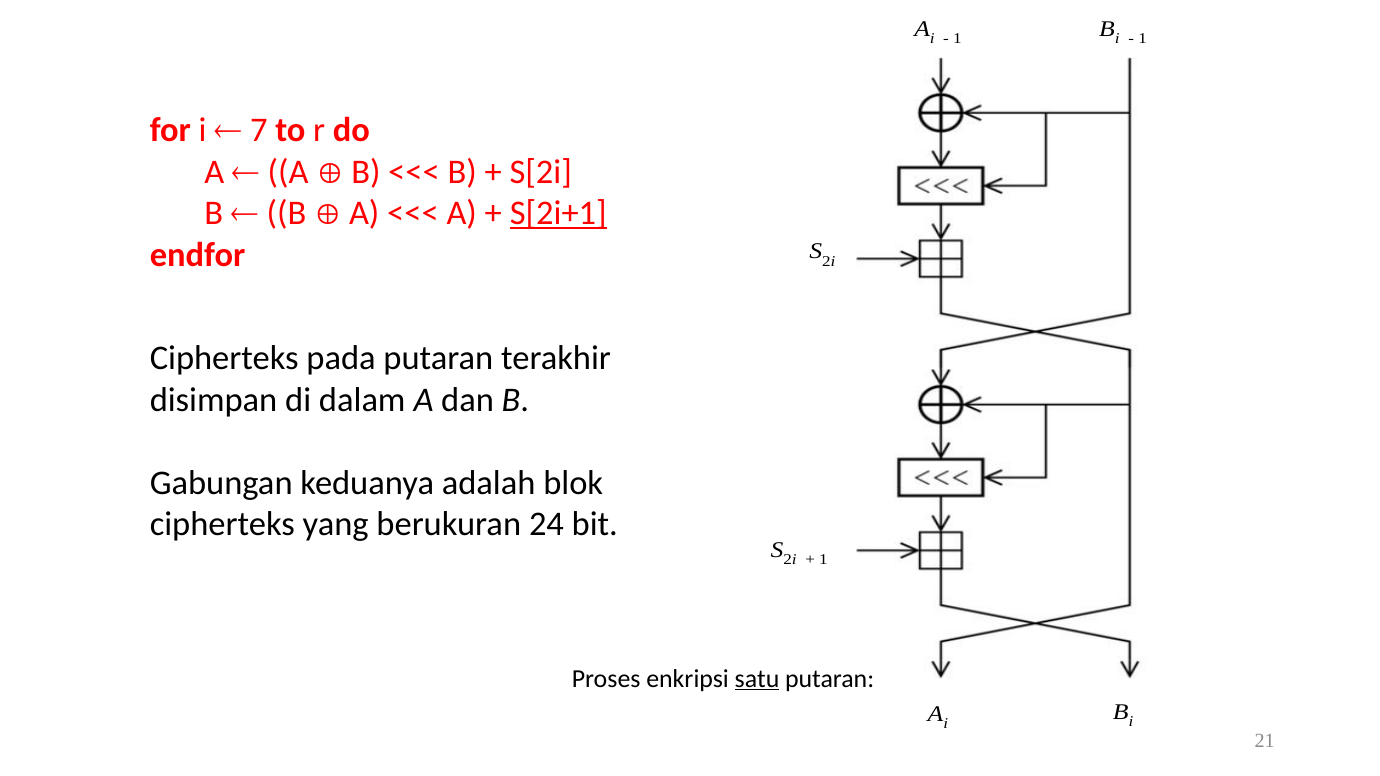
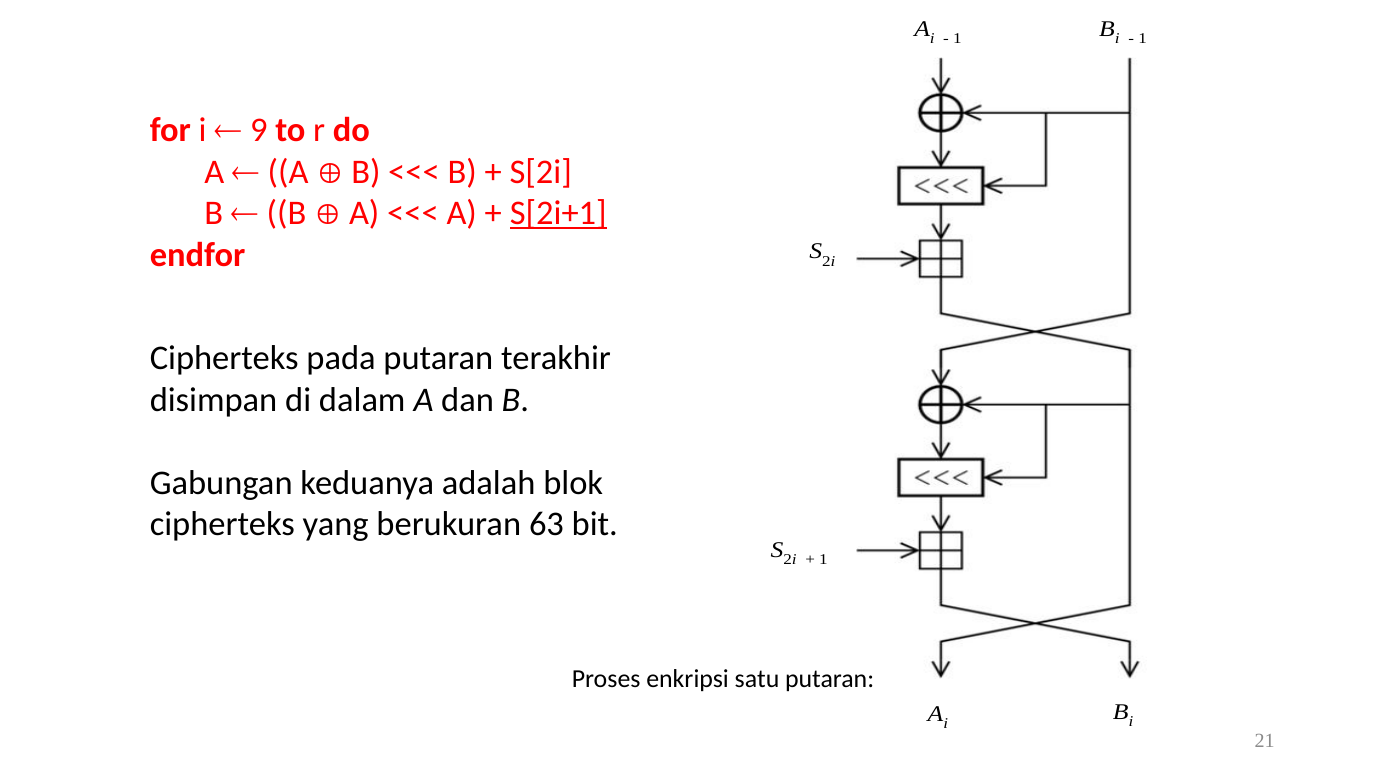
7: 7 -> 9
24: 24 -> 63
satu underline: present -> none
